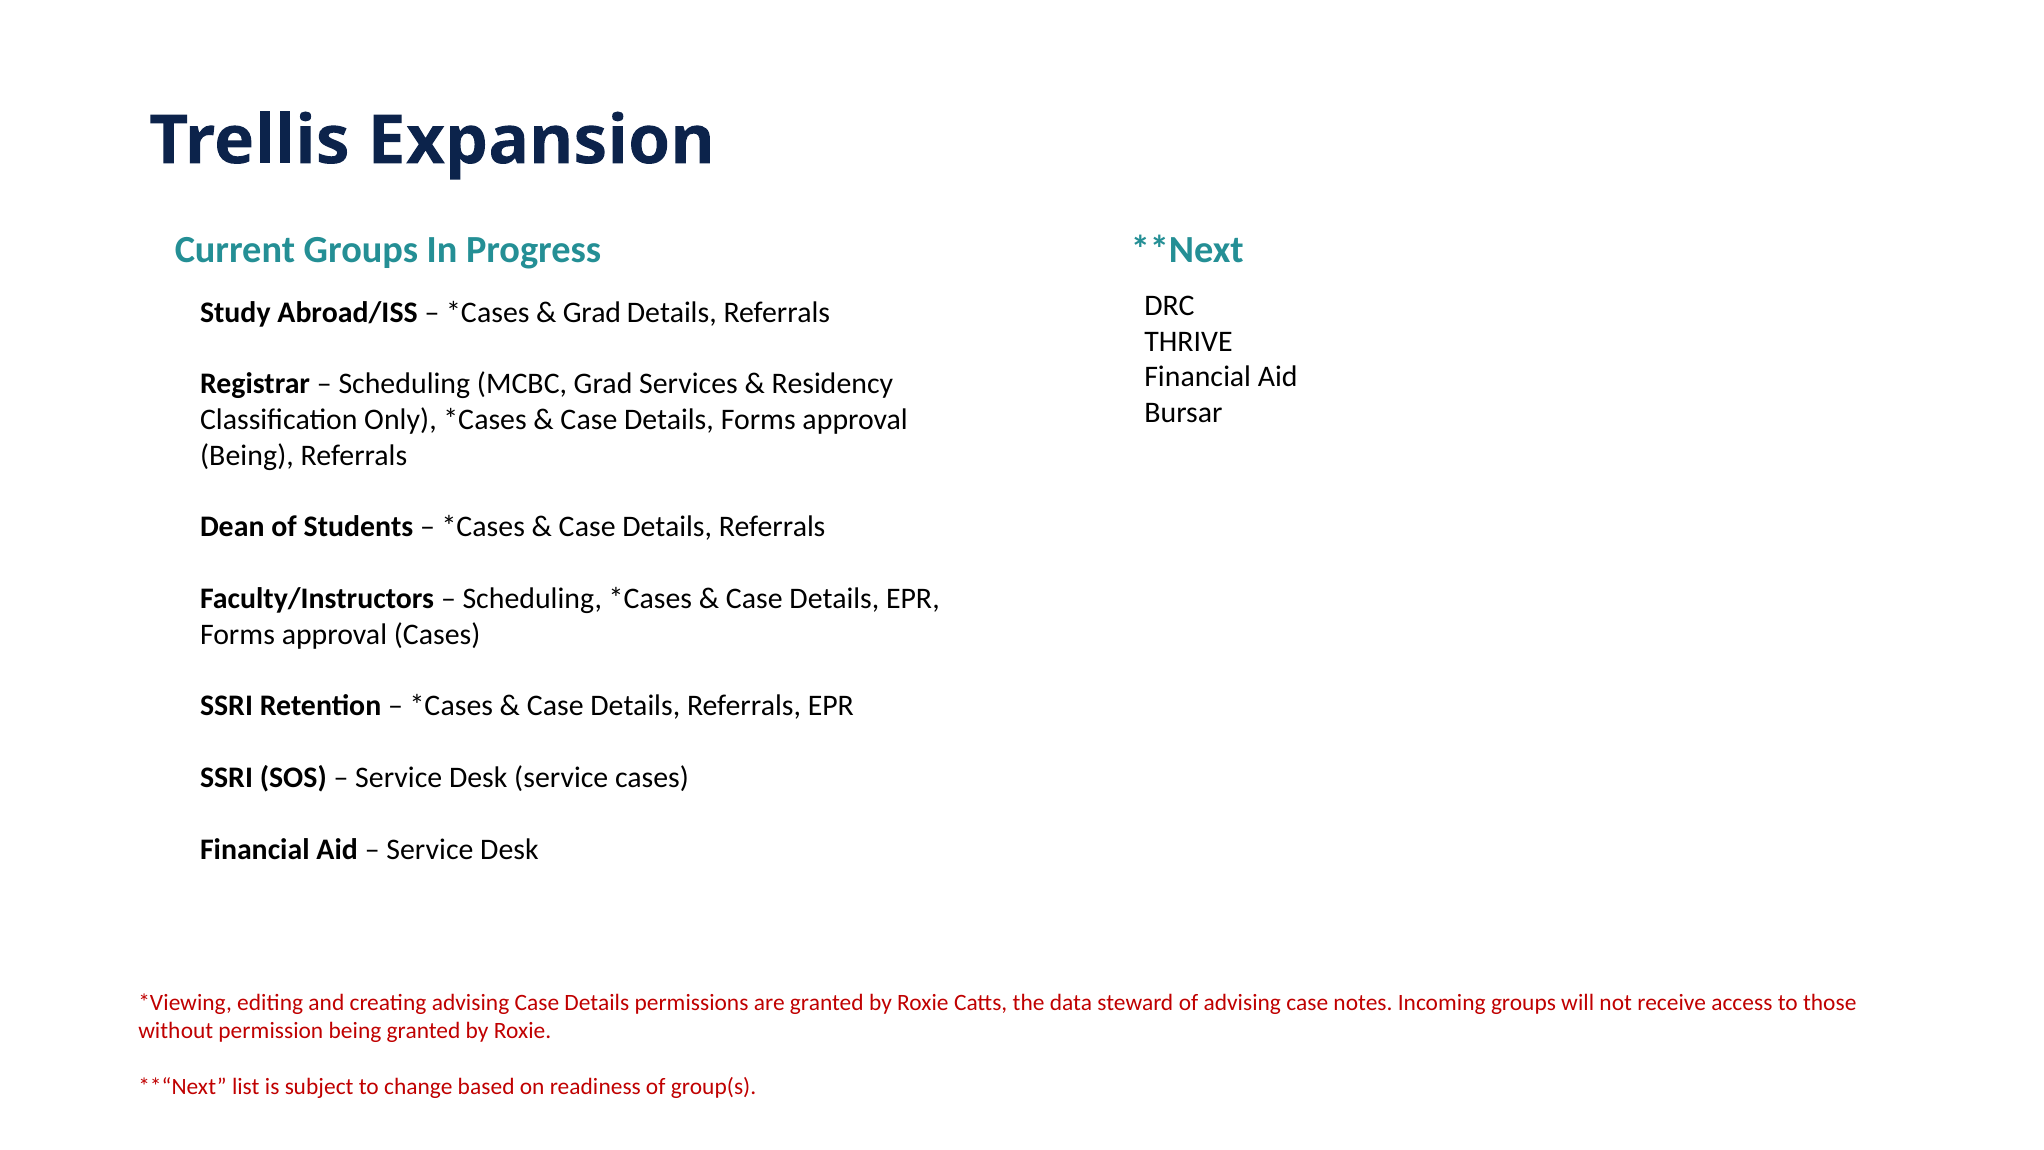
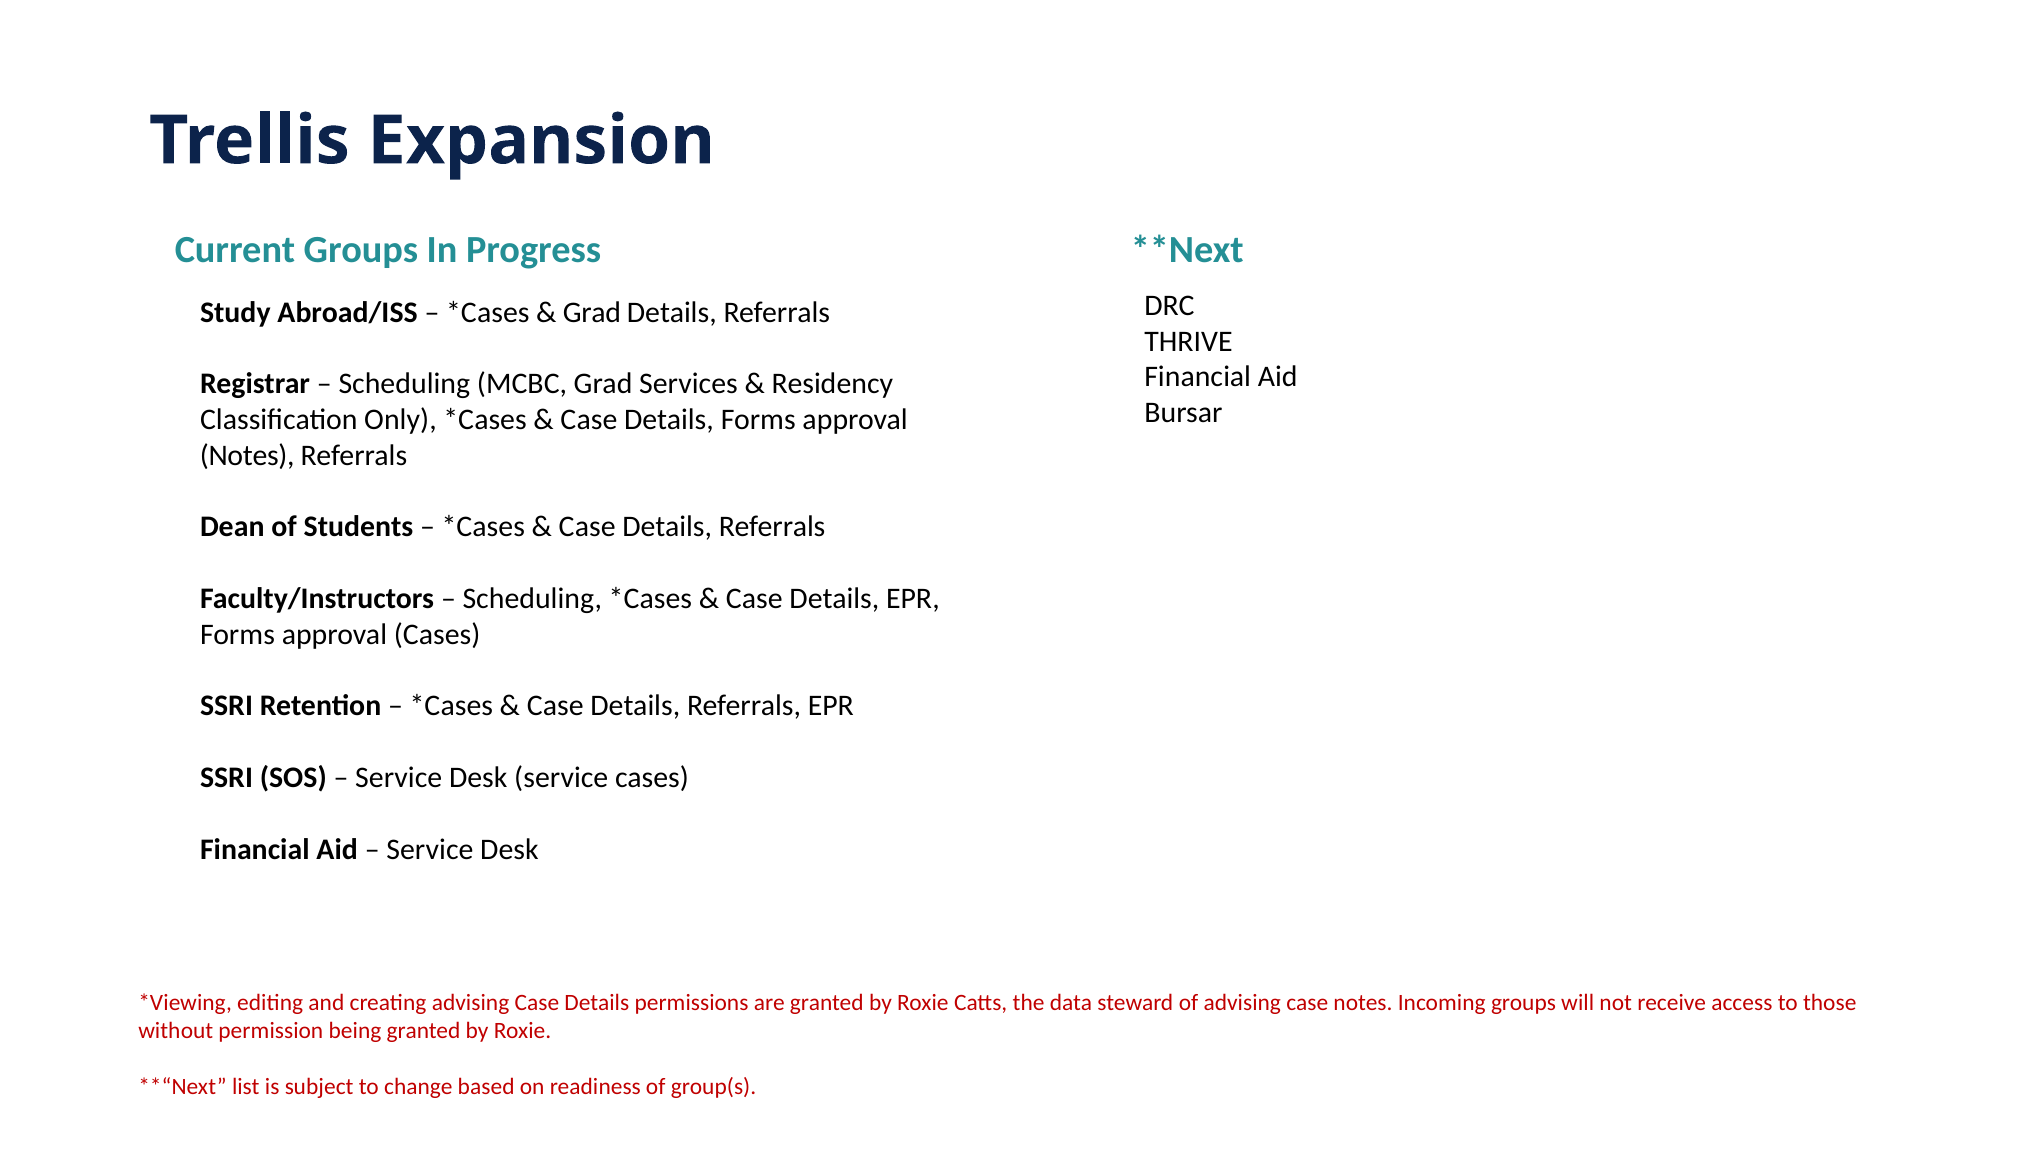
Being at (247, 455): Being -> Notes
